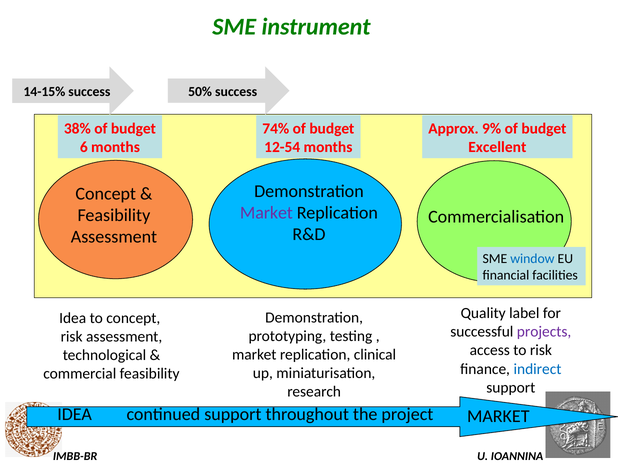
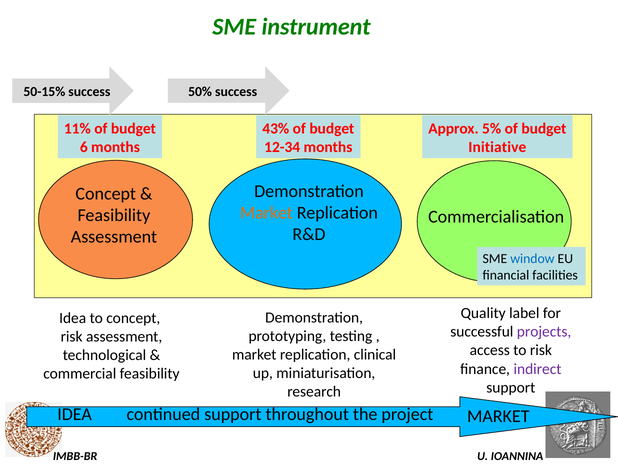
14-15%: 14-15% -> 50-15%
38%: 38% -> 11%
74%: 74% -> 43%
9%: 9% -> 5%
12-54: 12-54 -> 12-34
Excellent: Excellent -> Initiative
Market at (266, 213) colour: purple -> orange
indirect colour: blue -> purple
